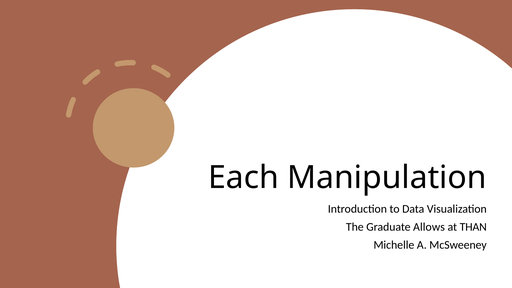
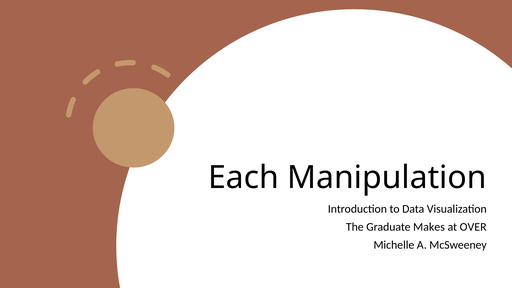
Allows: Allows -> Makes
THAN: THAN -> OVER
